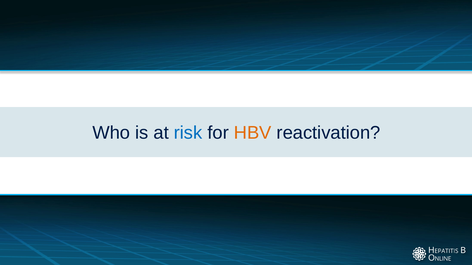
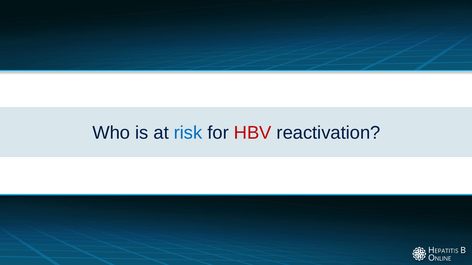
HBV colour: orange -> red
